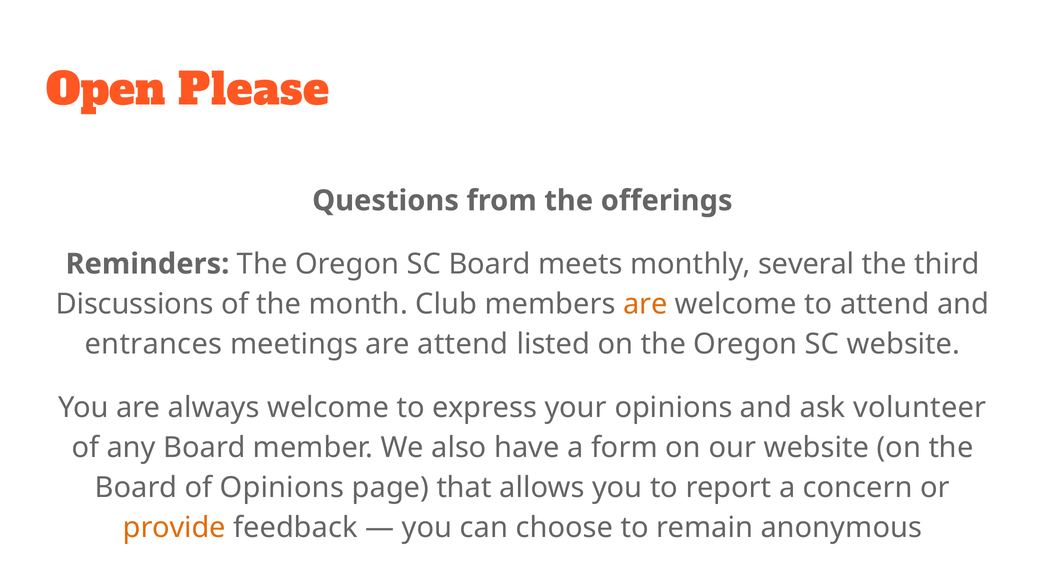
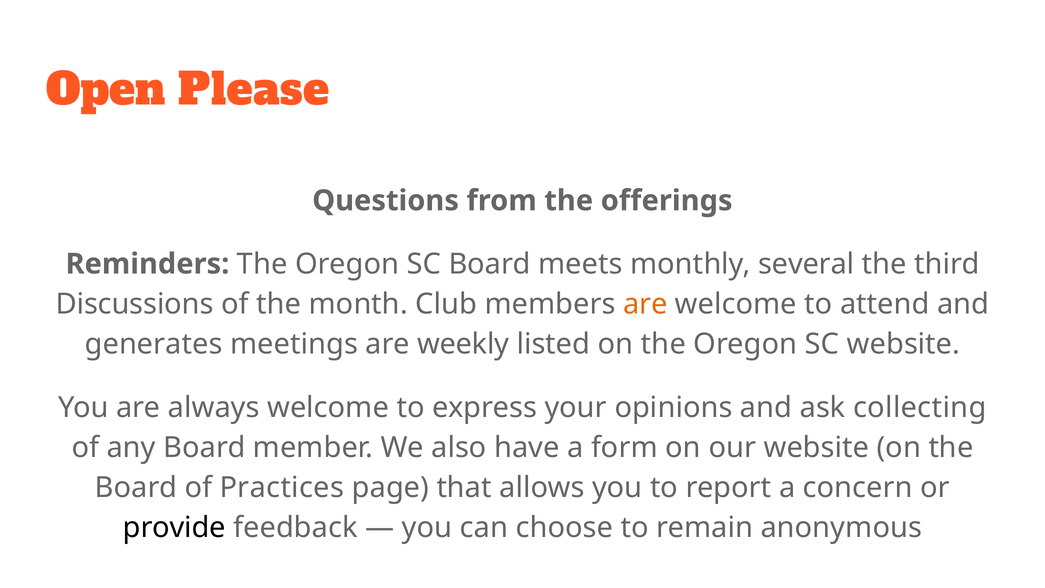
entrances: entrances -> generates
are attend: attend -> weekly
volunteer: volunteer -> collecting
of Opinions: Opinions -> Practices
provide colour: orange -> black
